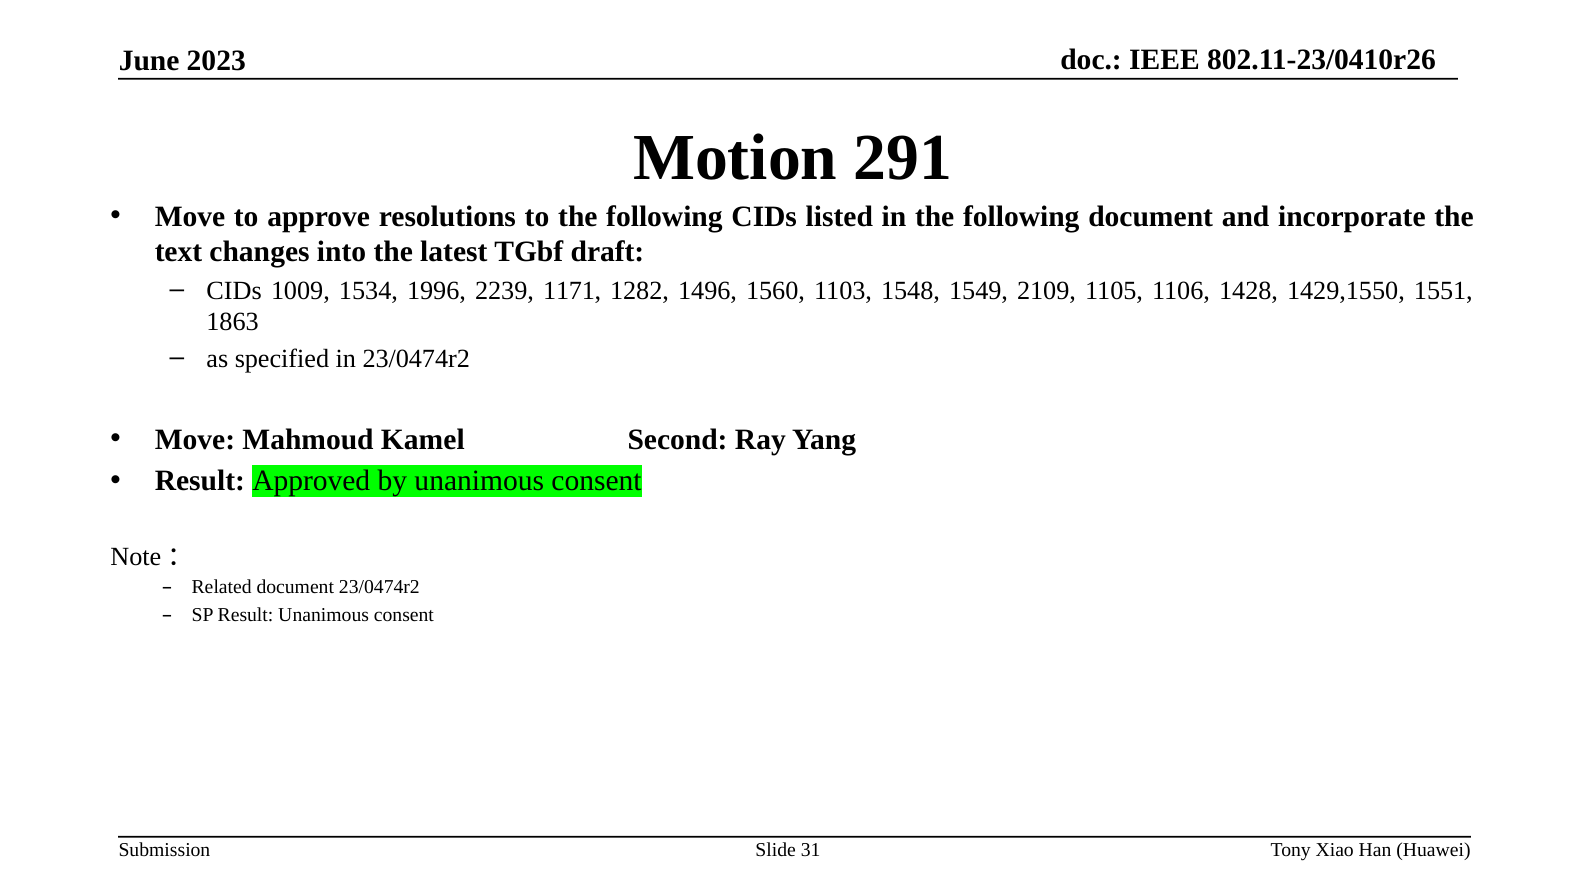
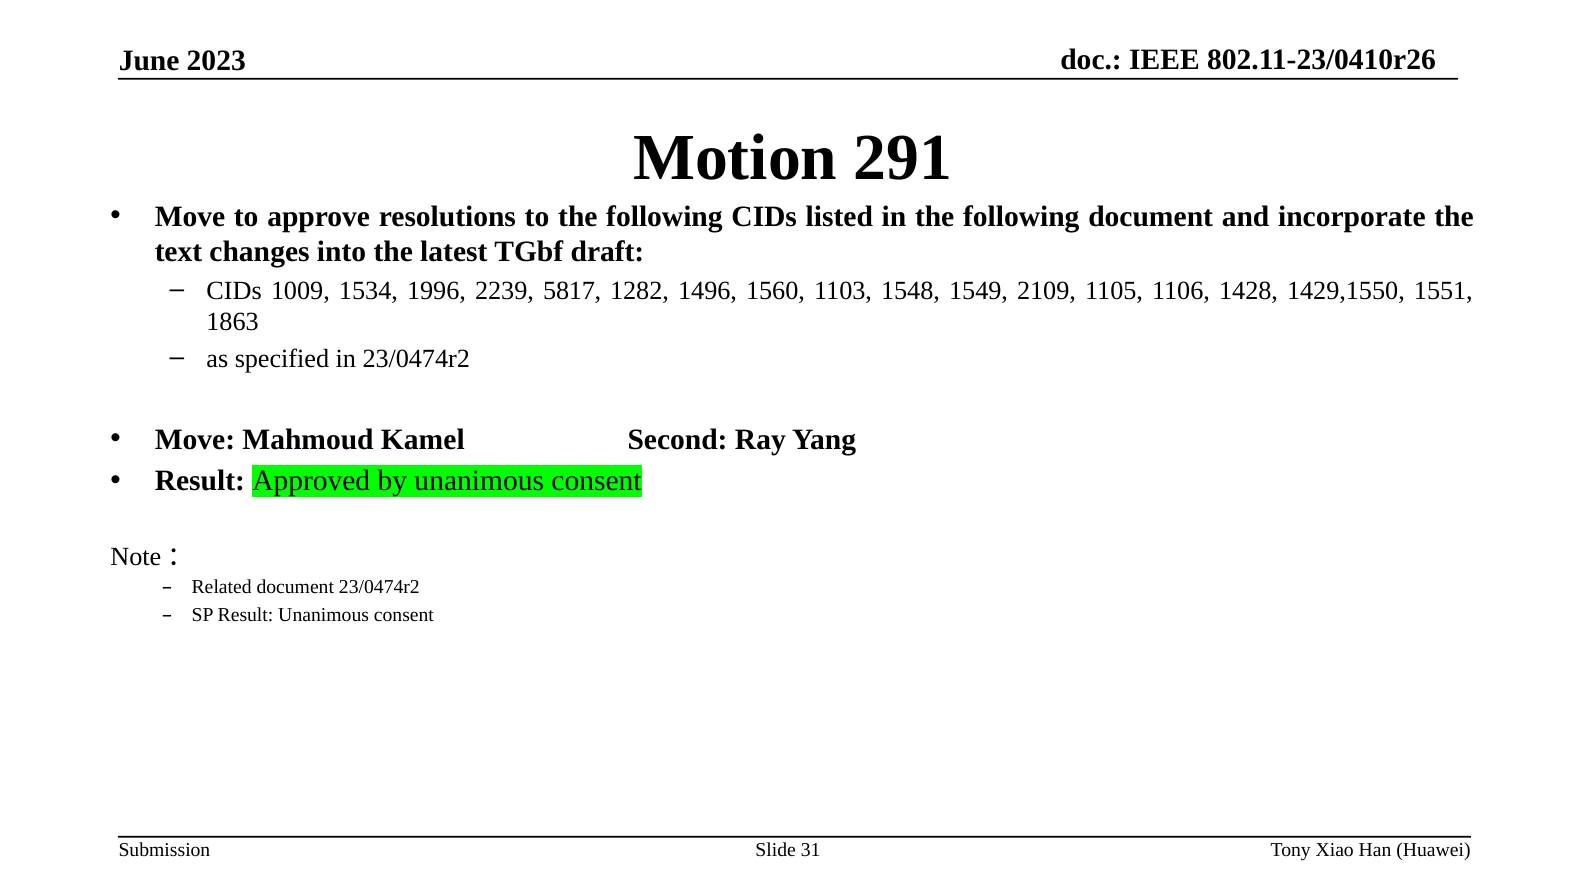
1171: 1171 -> 5817
